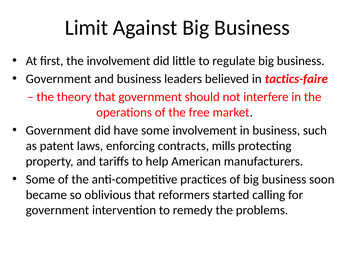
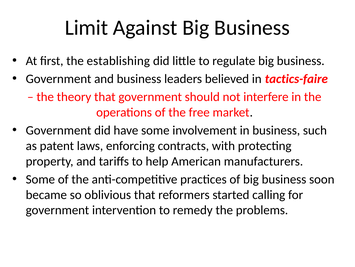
the involvement: involvement -> establishing
mills: mills -> with
